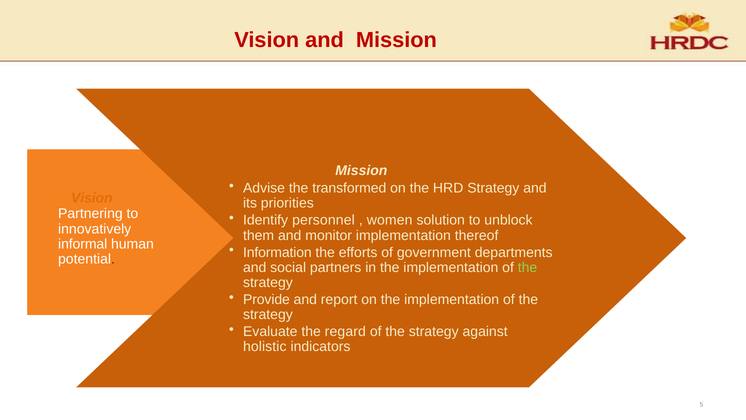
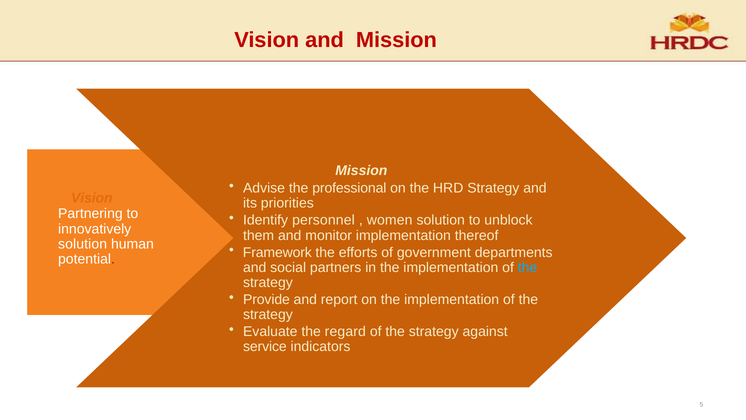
transformed: transformed -> professional
informal at (83, 244): informal -> solution
Information: Information -> Framework
the at (528, 268) colour: light green -> light blue
holistic: holistic -> service
